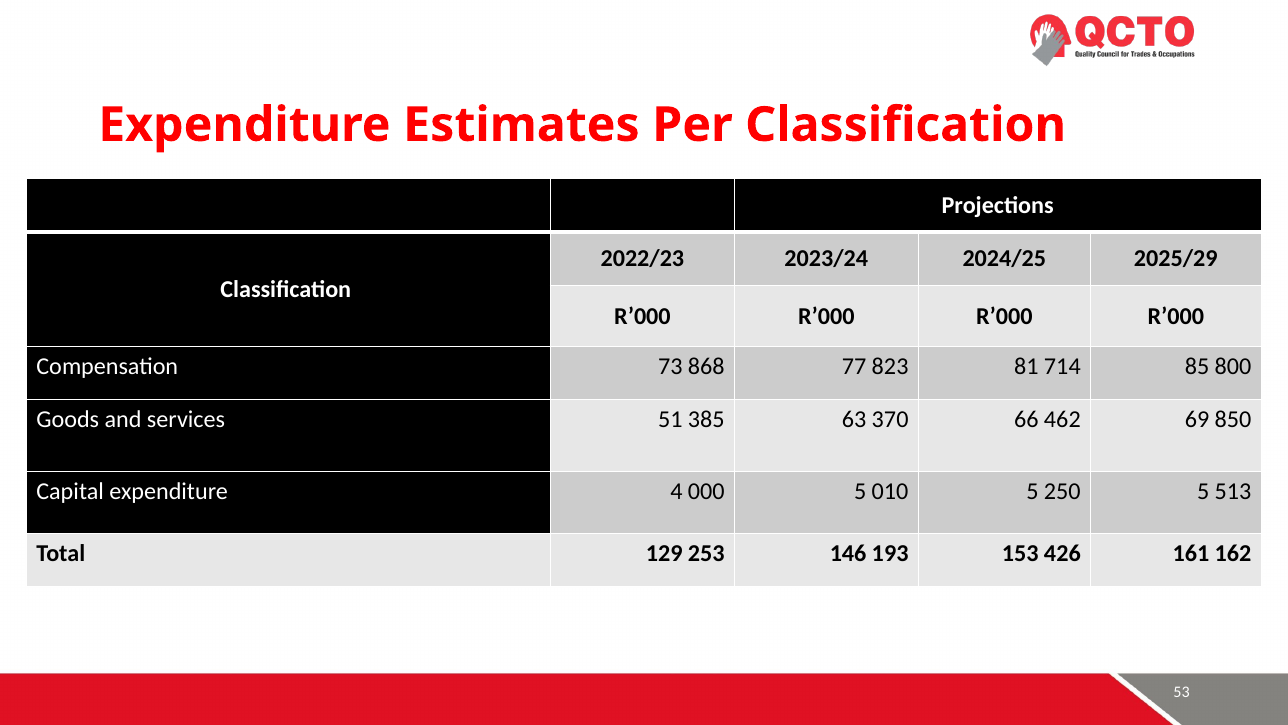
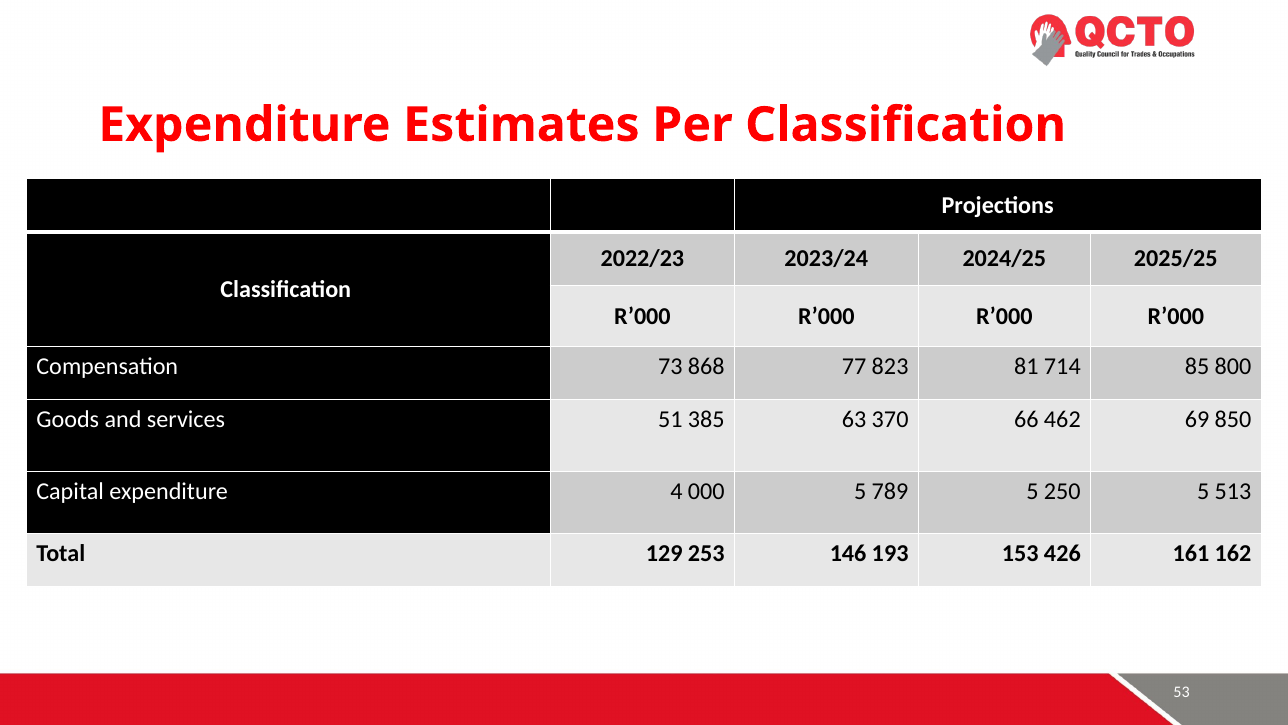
2025/29: 2025/29 -> 2025/25
010: 010 -> 789
